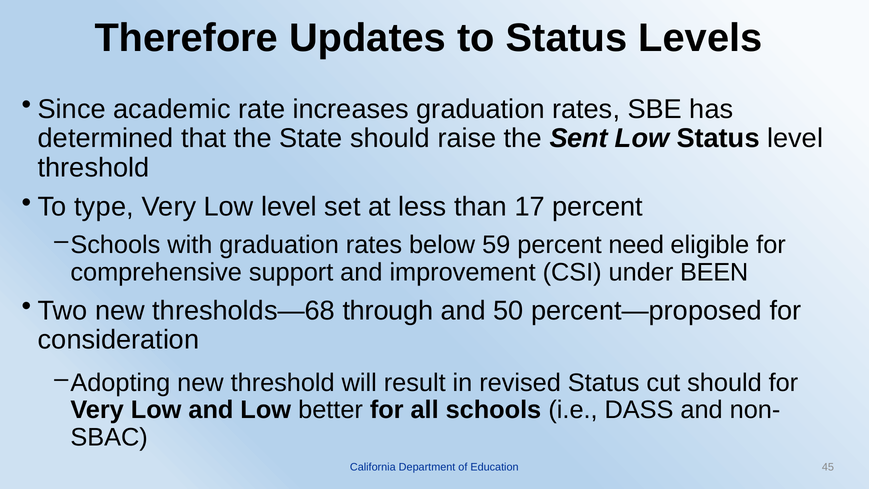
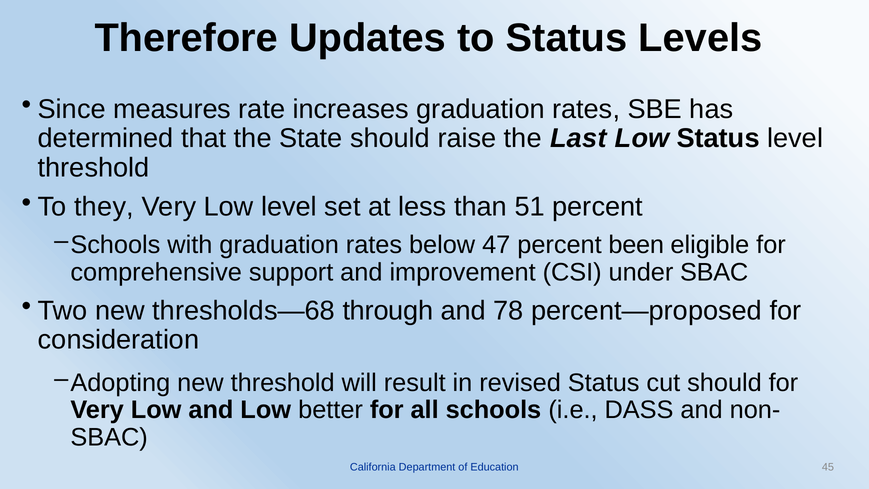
academic: academic -> measures
Sent: Sent -> Last
type: type -> they
17: 17 -> 51
59: 59 -> 47
need: need -> been
under BEEN: BEEN -> SBAC
50: 50 -> 78
